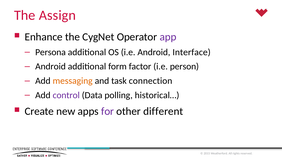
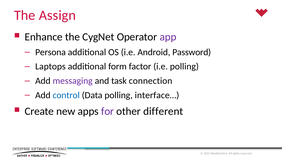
Interface: Interface -> Password
Android at (50, 67): Android -> Laptops
i.e person: person -> polling
messaging colour: orange -> purple
control colour: purple -> blue
historical…: historical… -> interface…
